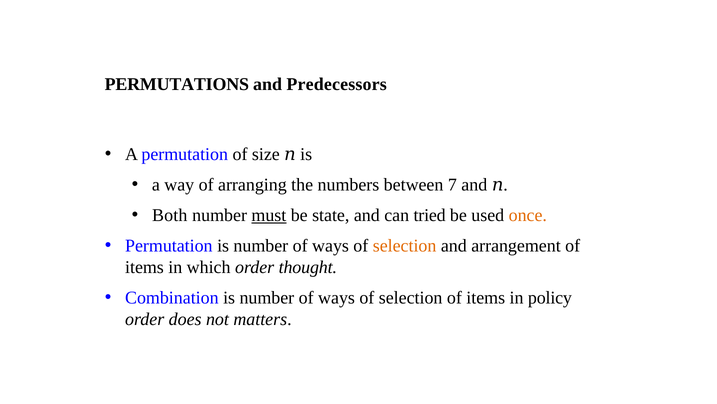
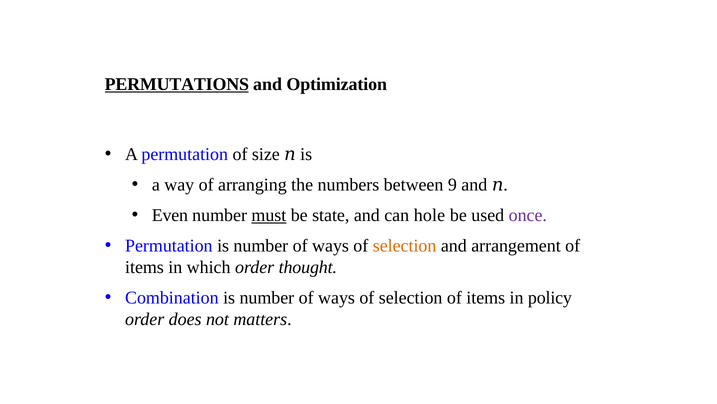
PERMUTATIONS underline: none -> present
Predecessors: Predecessors -> Optimization
7: 7 -> 9
Both: Both -> Even
tried: tried -> hole
once colour: orange -> purple
